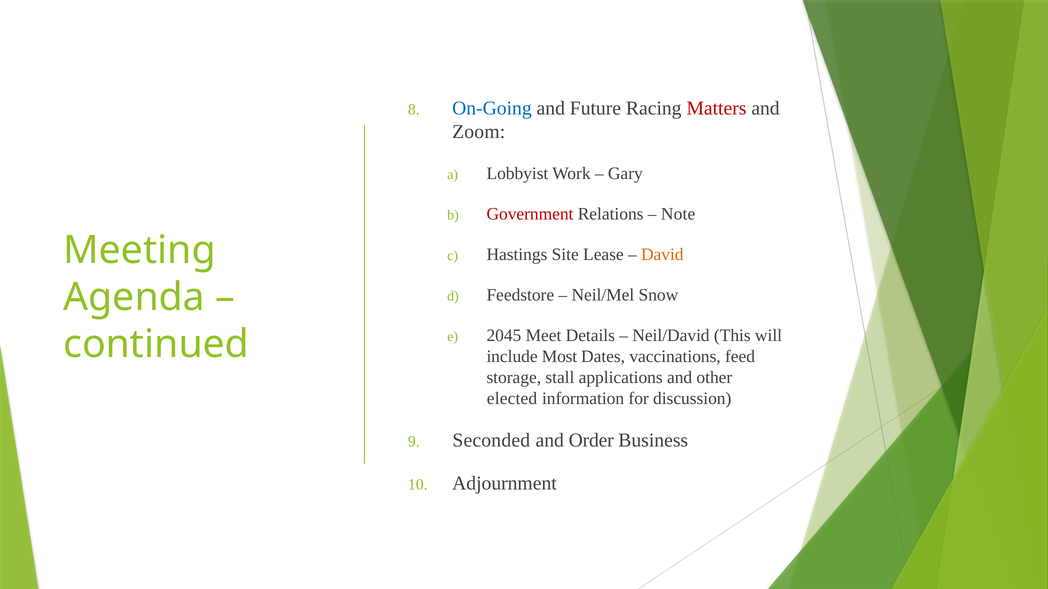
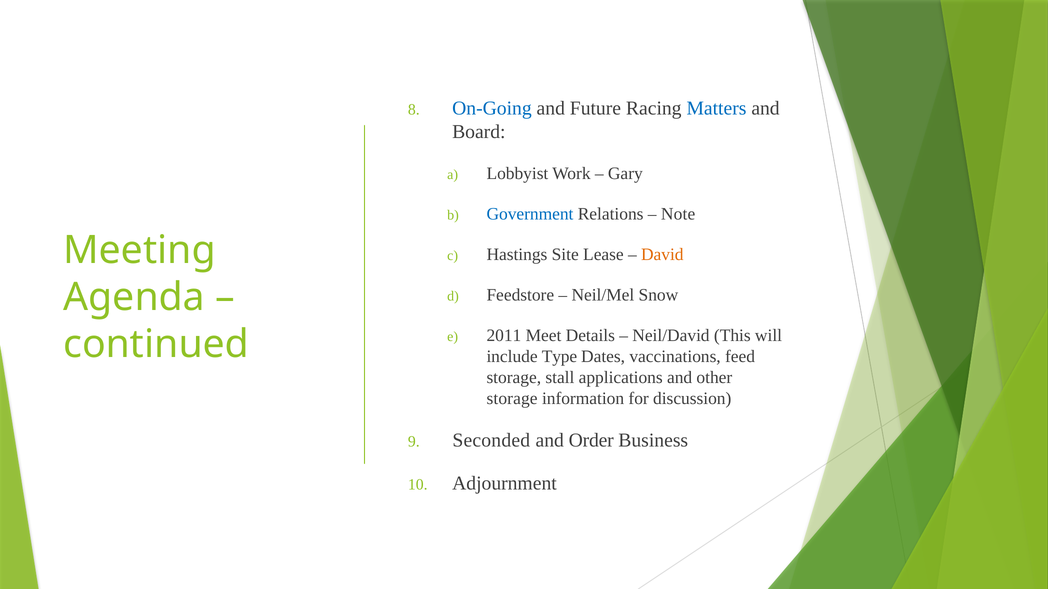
Matters colour: red -> blue
Zoom: Zoom -> Board
Government colour: red -> blue
2045: 2045 -> 2011
Most: Most -> Type
elected at (512, 399): elected -> storage
